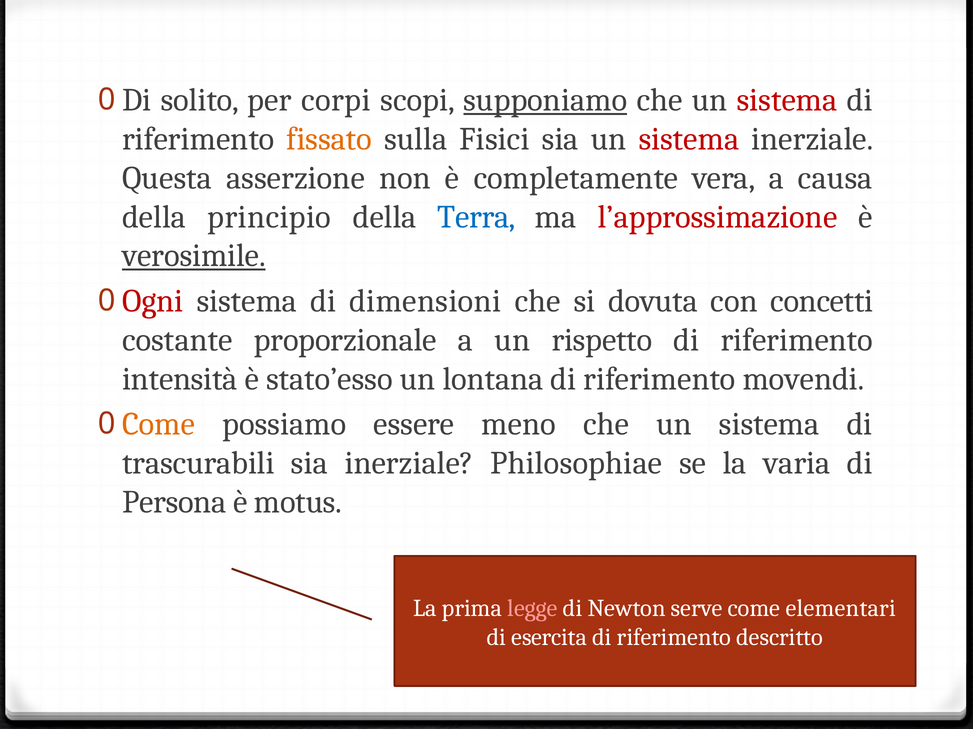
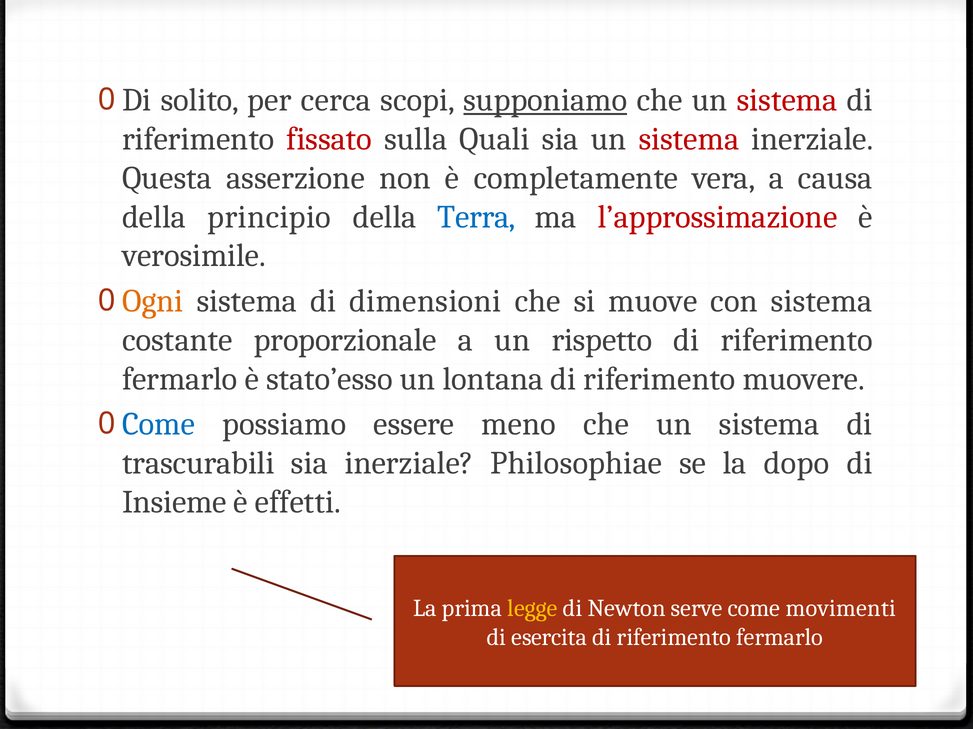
corpi: corpi -> cerca
fissato colour: orange -> red
Fisici: Fisici -> Quali
verosimile underline: present -> none
Ogni colour: red -> orange
dovuta: dovuta -> muove
con concetti: concetti -> sistema
intensità at (180, 379): intensità -> fermarlo
movendi: movendi -> muovere
Come at (159, 425) colour: orange -> blue
varia: varia -> dopo
Persona: Persona -> Insieme
motus: motus -> effetti
legge colour: pink -> yellow
elementari: elementari -> movimenti
descritto at (780, 638): descritto -> fermarlo
